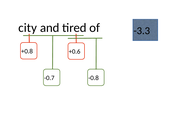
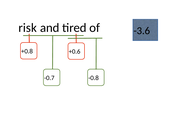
city: city -> risk
-3.3: -3.3 -> -3.6
